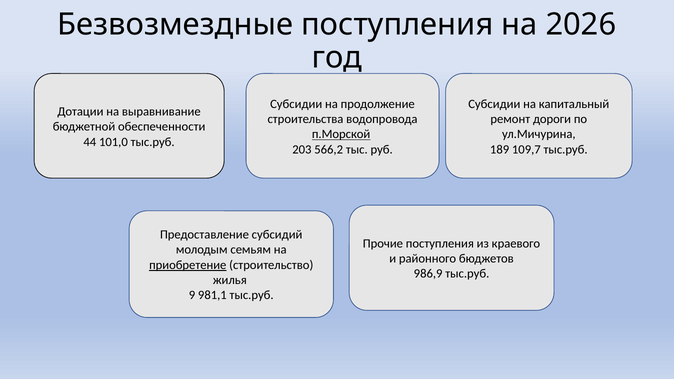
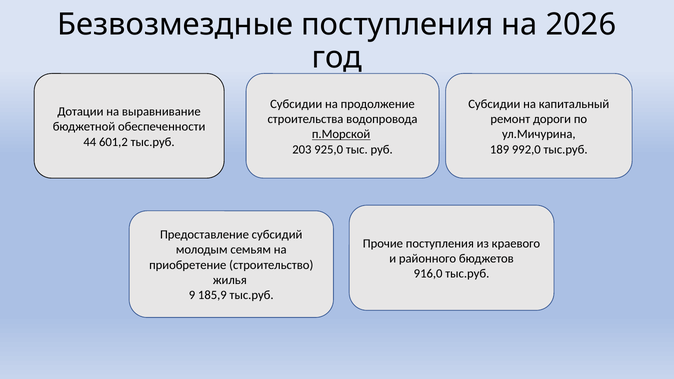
101,0: 101,0 -> 601,2
566,2: 566,2 -> 925,0
109,7: 109,7 -> 992,0
приобретение underline: present -> none
986,9: 986,9 -> 916,0
981,1: 981,1 -> 185,9
